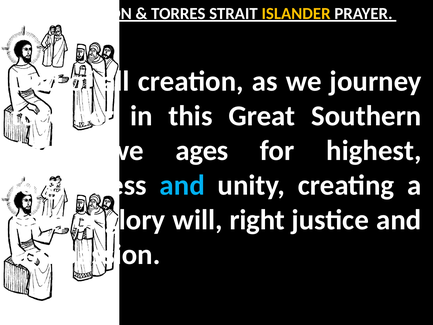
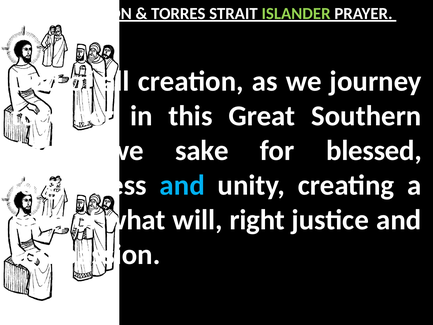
ISLANDER colour: yellow -> light green
we ages: ages -> sake
highest: highest -> blessed
glory: glory -> what
